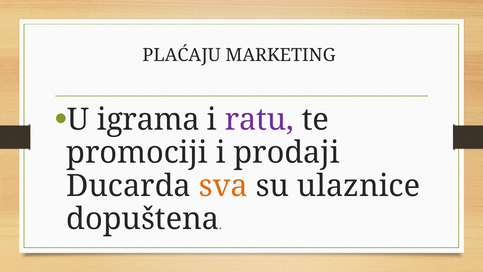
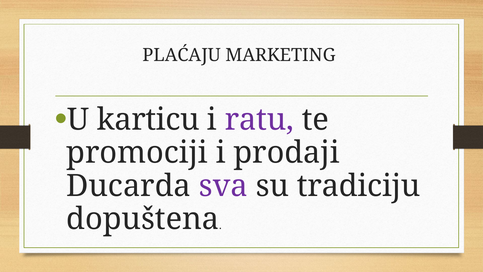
igrama: igrama -> karticu
sva colour: orange -> purple
ulaznice: ulaznice -> tradiciju
